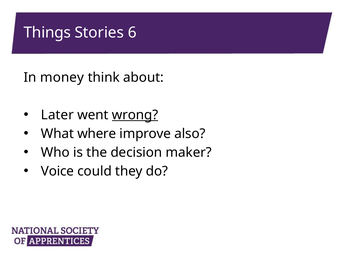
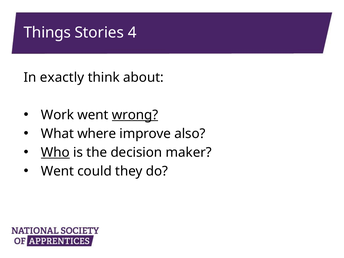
6: 6 -> 4
money: money -> exactly
Later: Later -> Work
Who underline: none -> present
Voice at (57, 171): Voice -> Went
